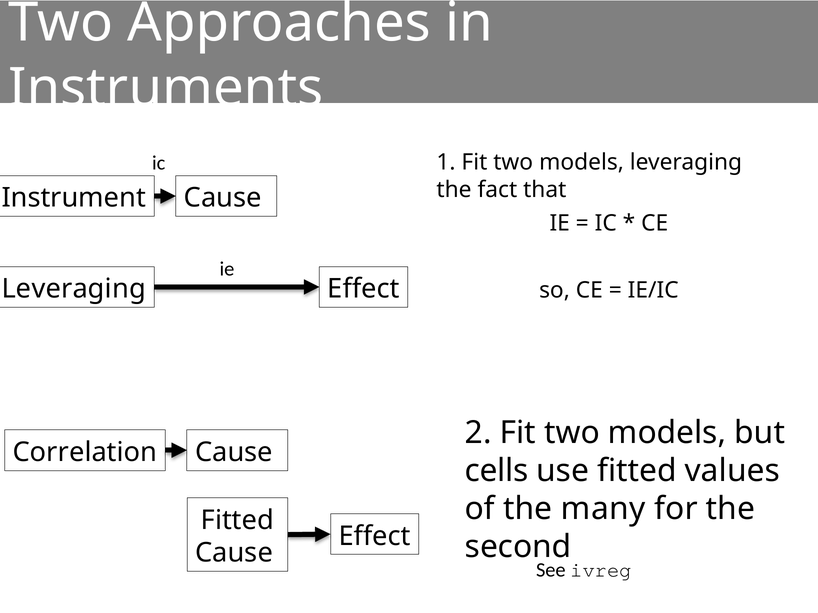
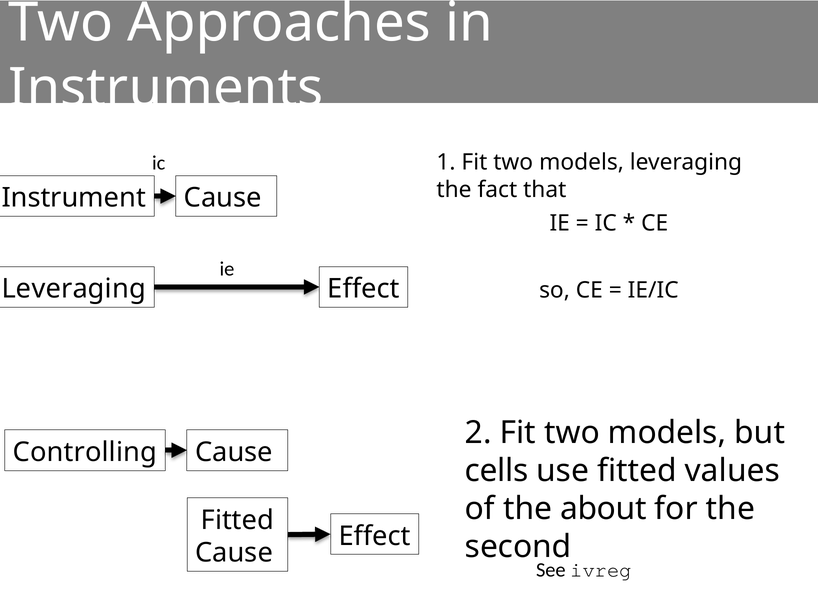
Correlation: Correlation -> Controlling
many: many -> about
